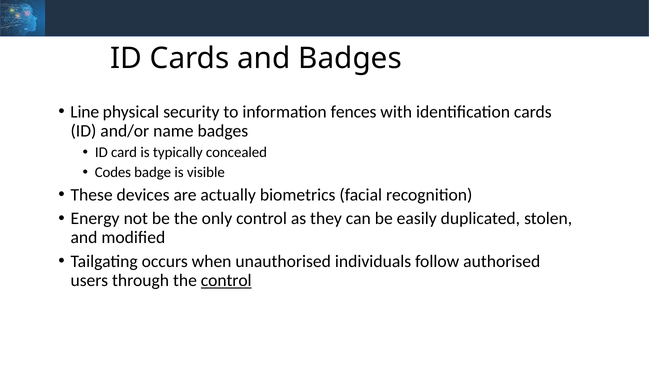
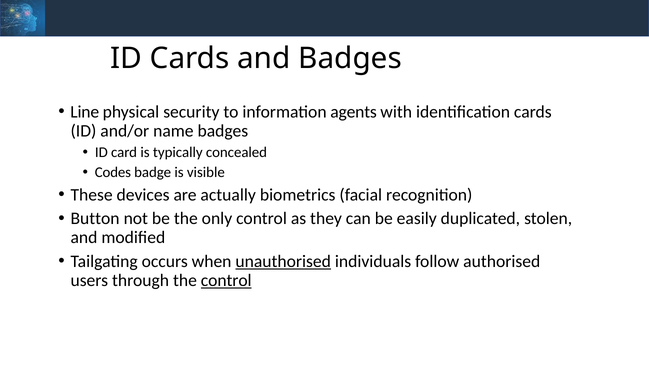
fences: fences -> agents
Energy: Energy -> Button
unauthorised underline: none -> present
